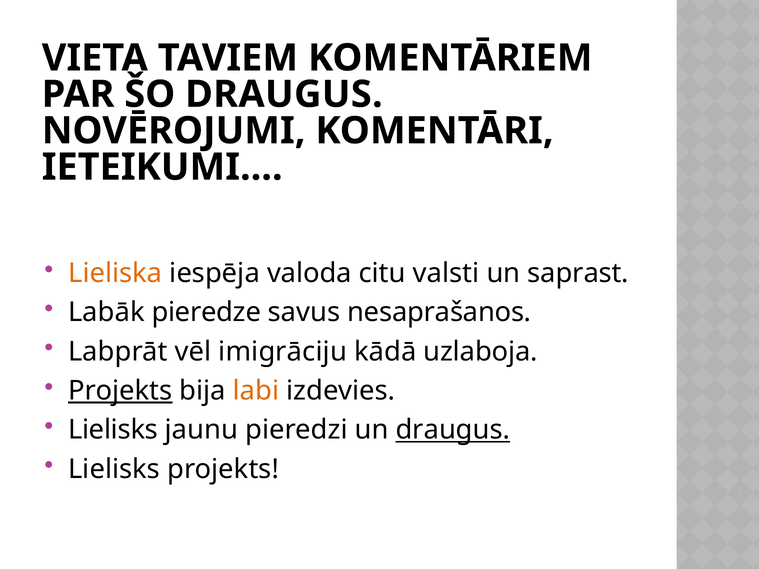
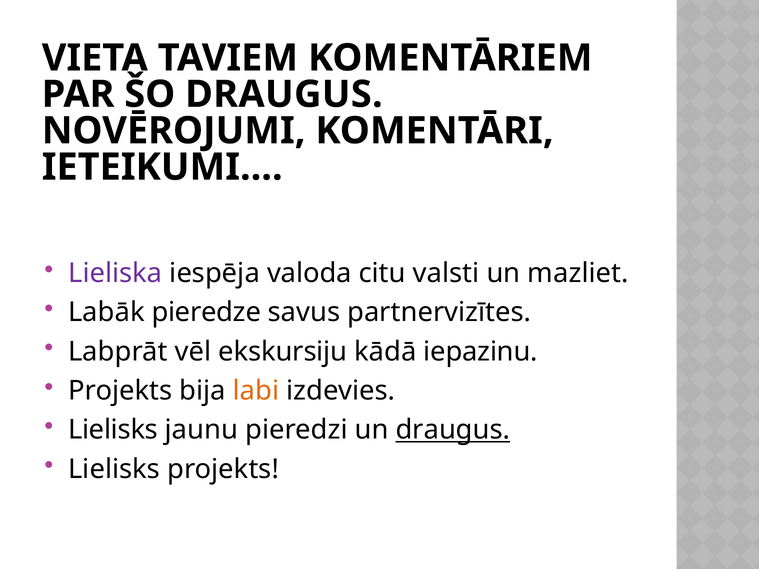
Lieliska colour: orange -> purple
saprast: saprast -> mazliet
nesaprašanos: nesaprašanos -> partnervizītes
imigrāciju: imigrāciju -> ekskursiju
uzlaboja: uzlaboja -> iepazinu
Projekts at (120, 391) underline: present -> none
